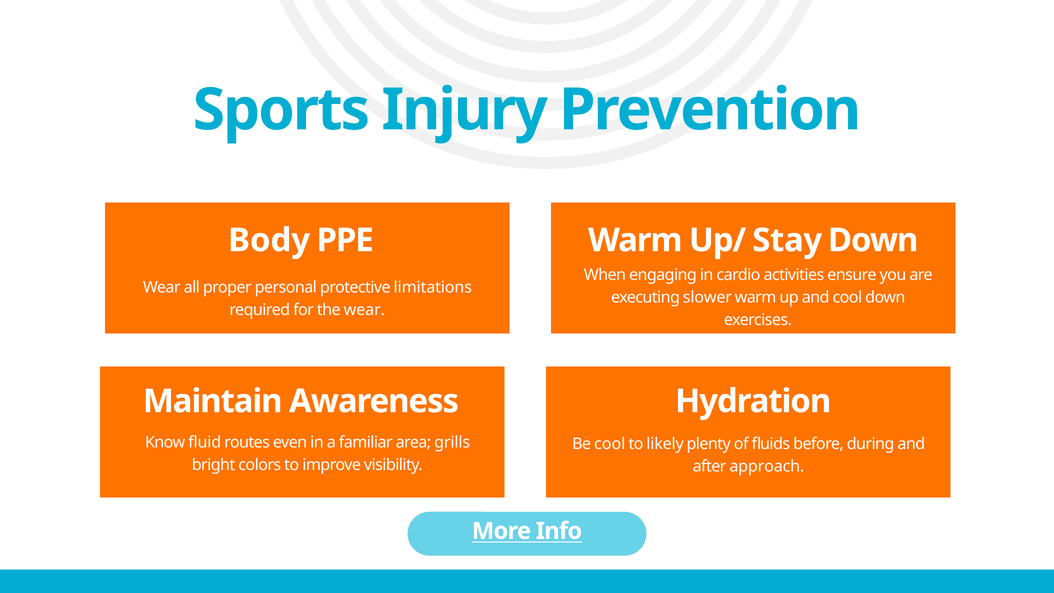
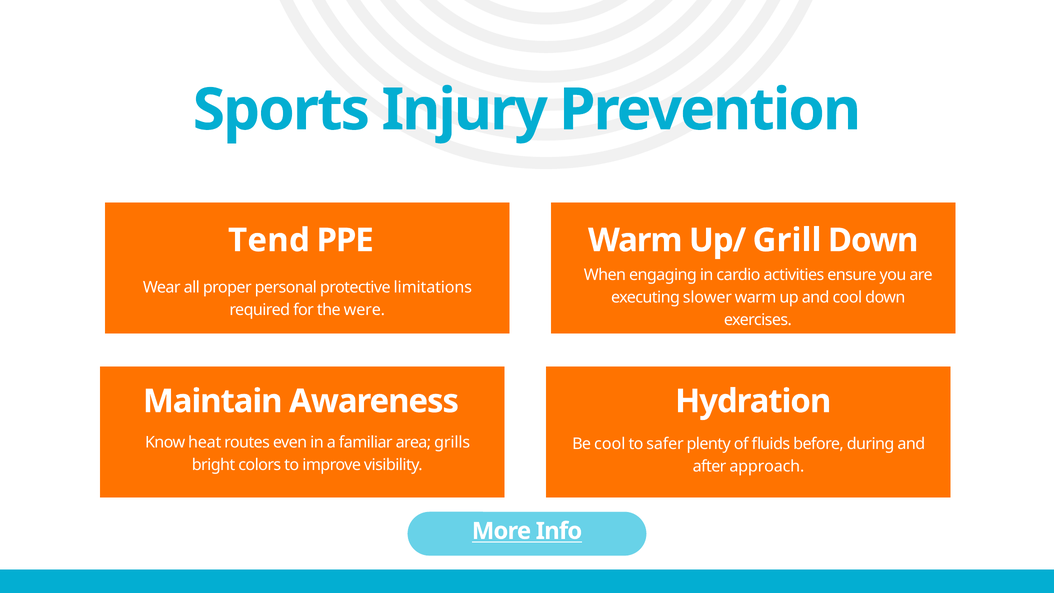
Body: Body -> Tend
Stay: Stay -> Grill
the wear: wear -> were
fluid: fluid -> heat
likely: likely -> safer
